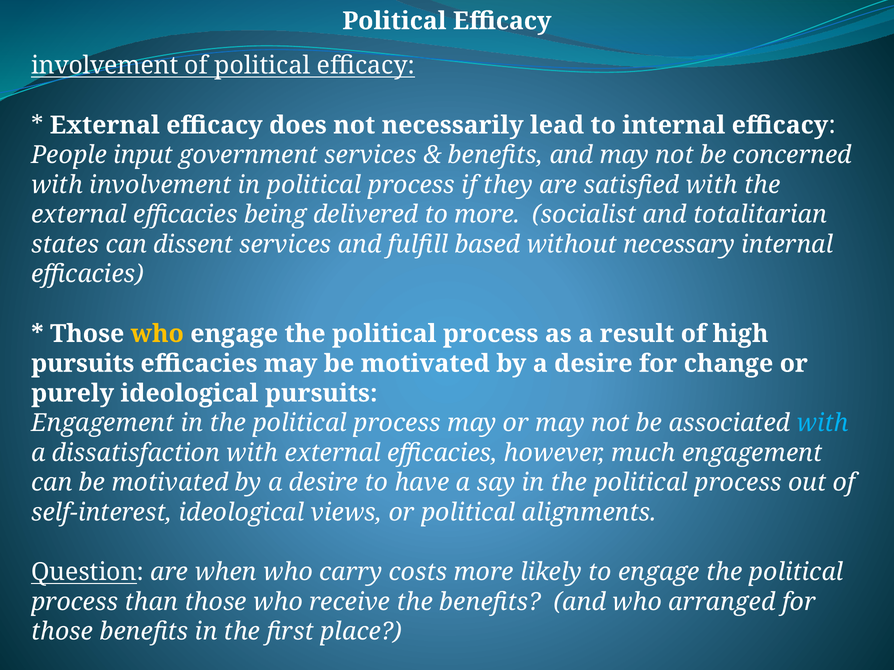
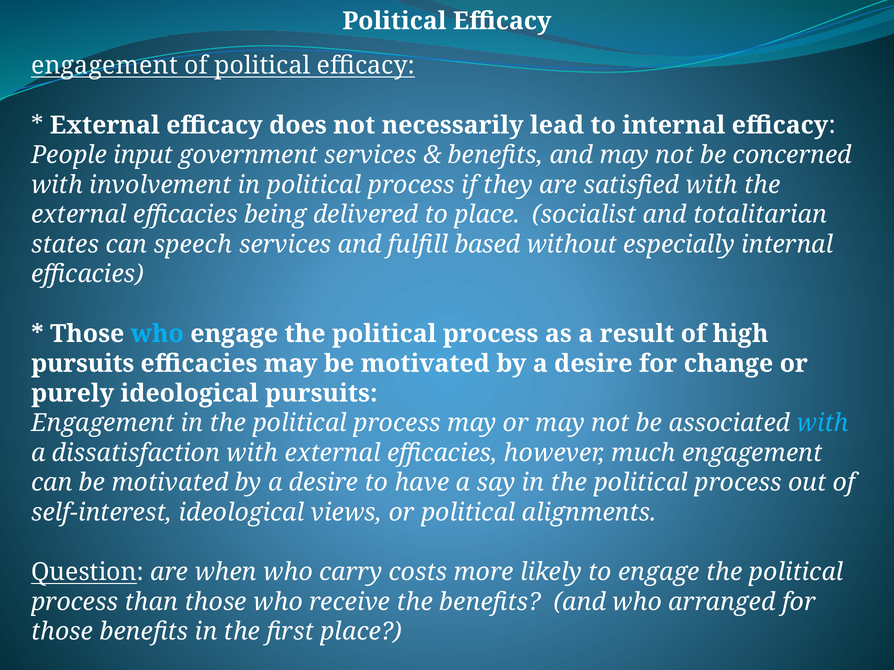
involvement at (105, 66): involvement -> engagement
to more: more -> place
dissent: dissent -> speech
necessary: necessary -> especially
who at (157, 334) colour: yellow -> light blue
